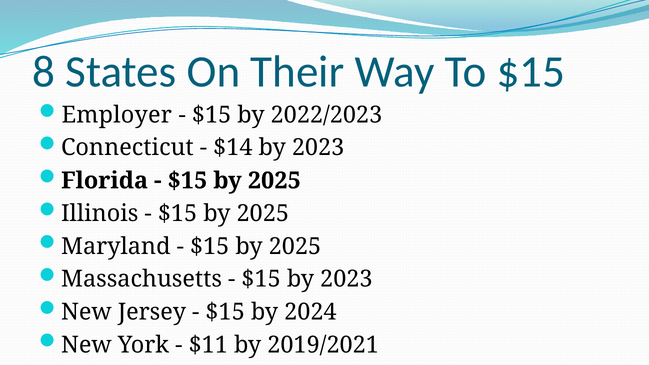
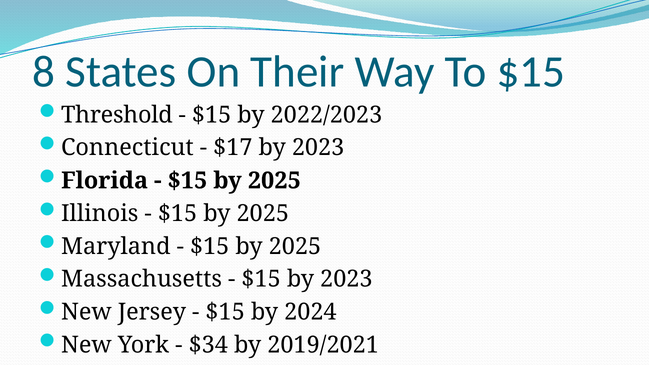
Employer: Employer -> Threshold
$14: $14 -> $17
$11: $11 -> $34
